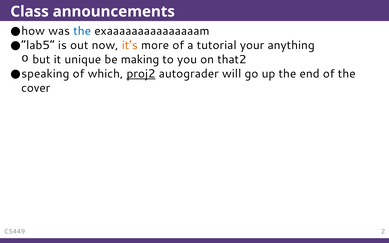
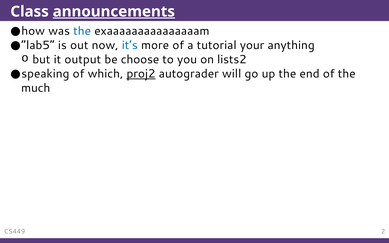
announcements underline: none -> present
it’s colour: orange -> blue
unique: unique -> output
making: making -> choose
that2: that2 -> lists2
cover: cover -> much
